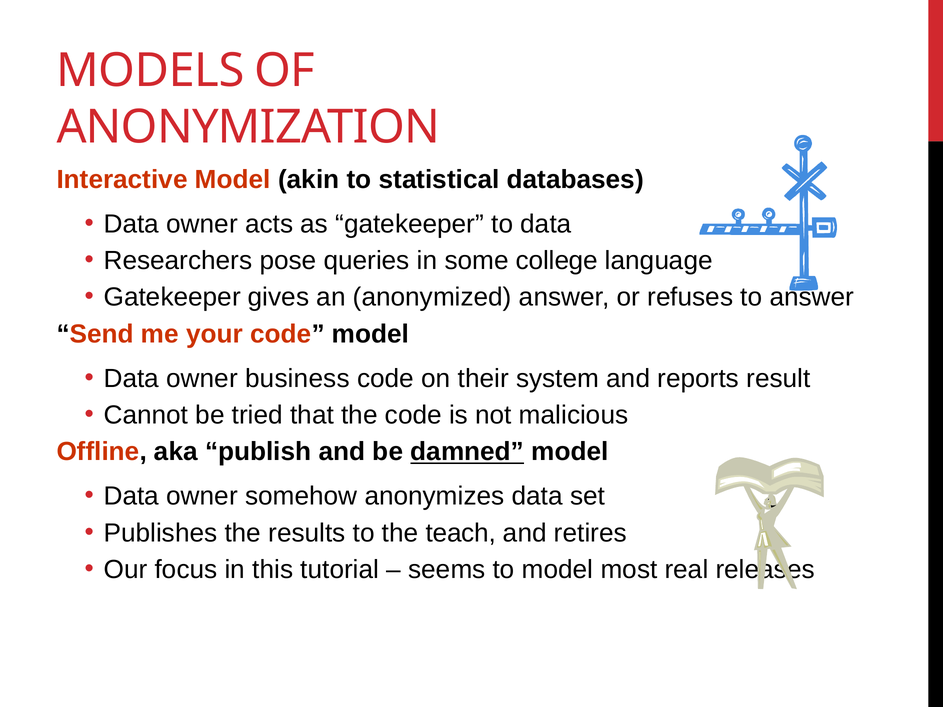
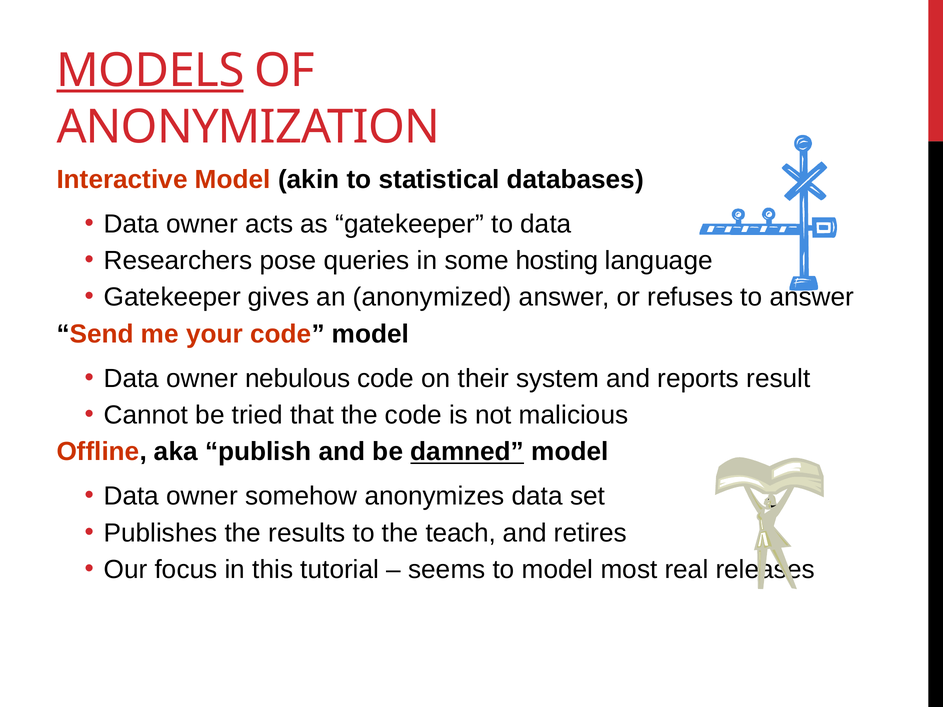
MODELS underline: none -> present
college: college -> hosting
business: business -> nebulous
